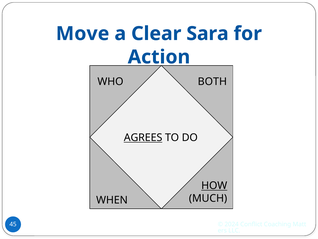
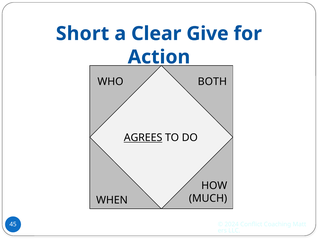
Move: Move -> Short
Sara: Sara -> Give
HOW underline: present -> none
